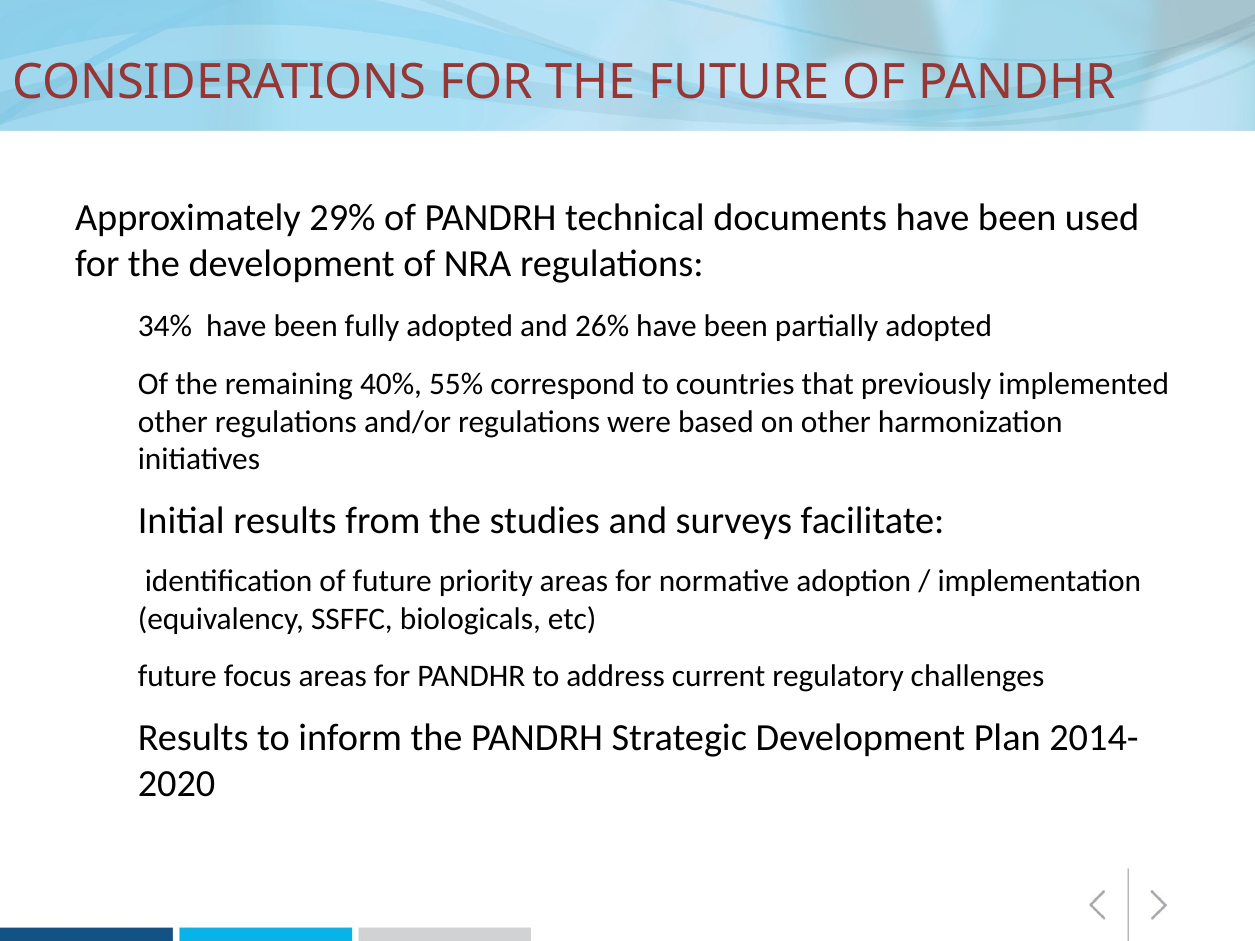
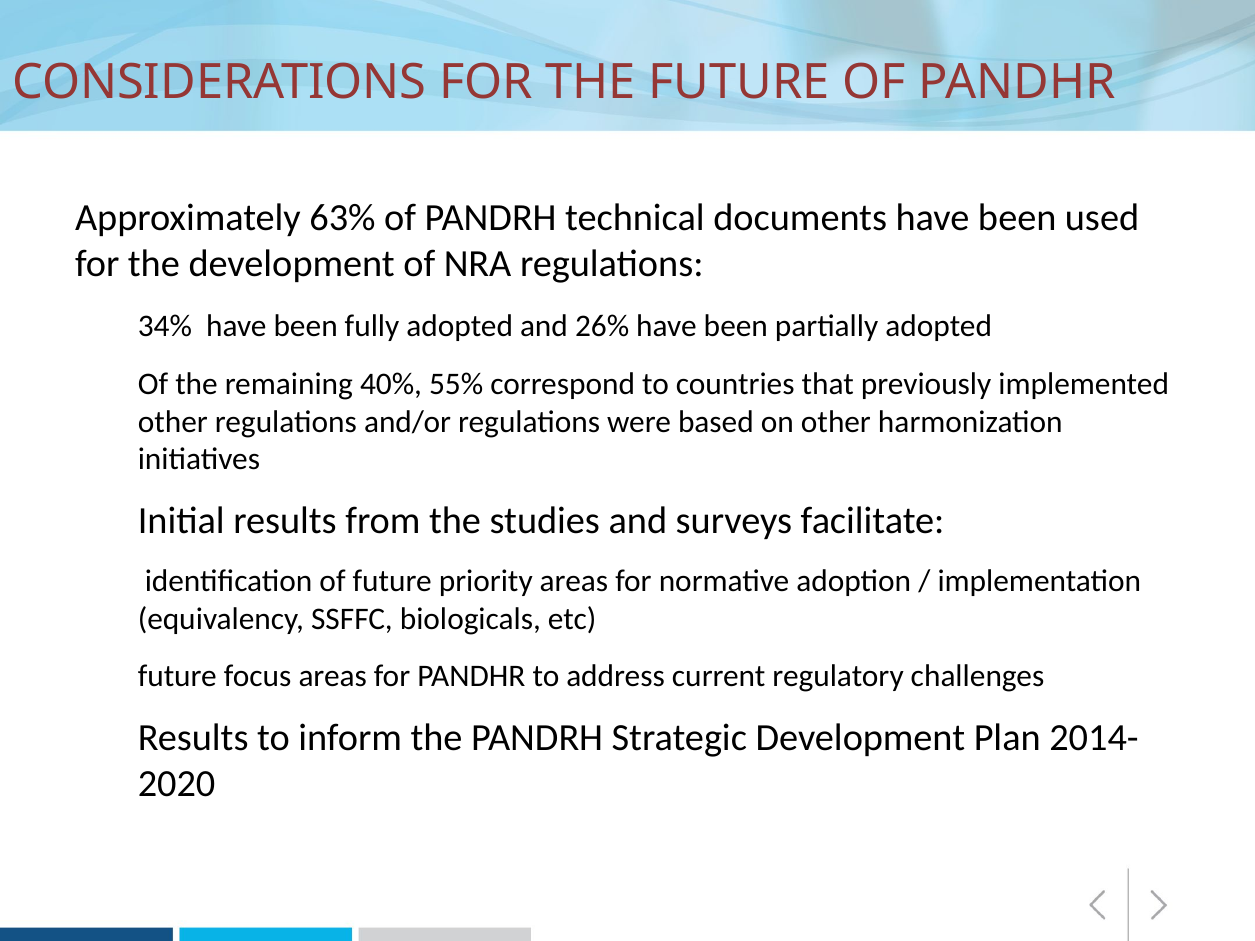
29%: 29% -> 63%
